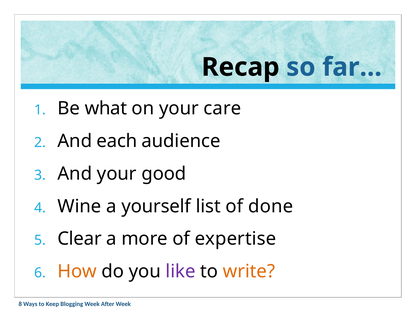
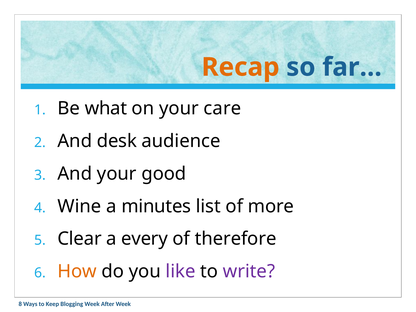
Recap colour: black -> orange
each: each -> desk
yourself: yourself -> minutes
done: done -> more
more: more -> every
expertise: expertise -> therefore
write colour: orange -> purple
